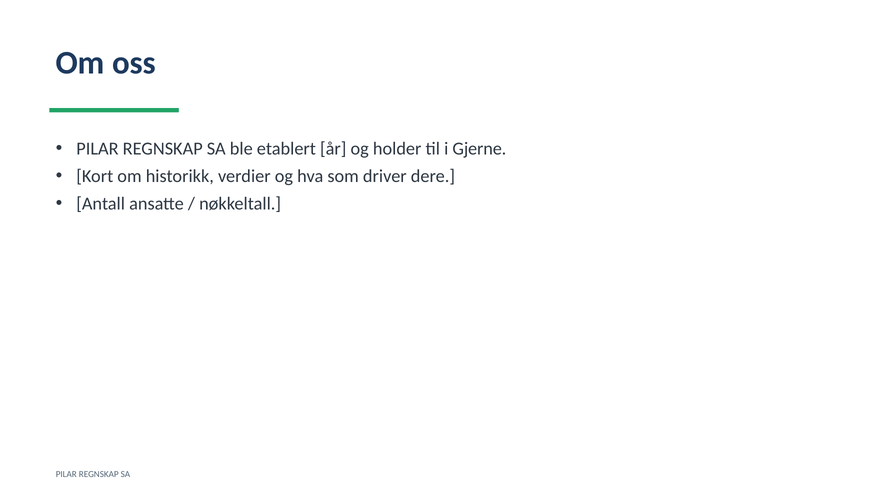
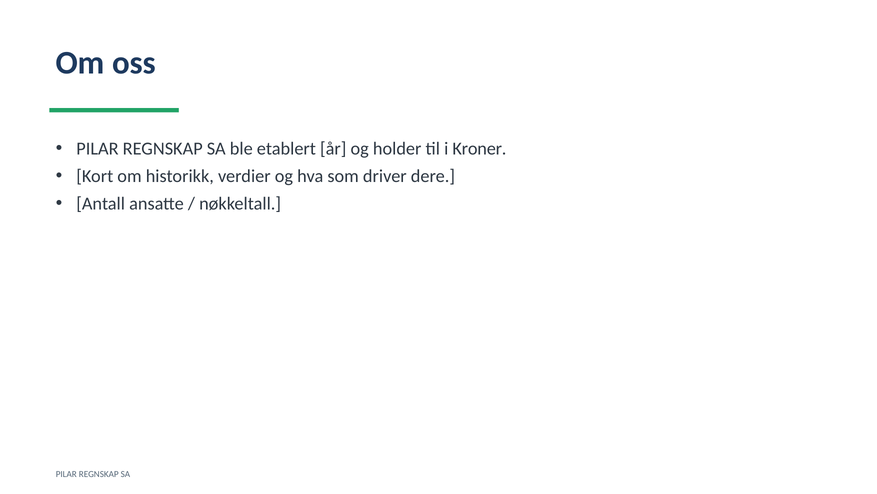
Gjerne: Gjerne -> Kroner
